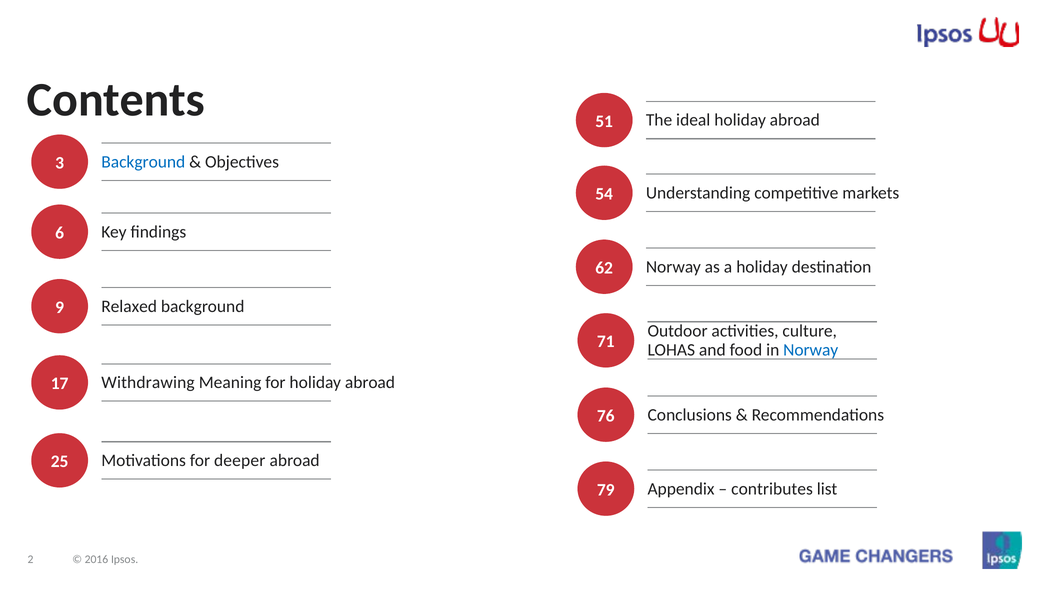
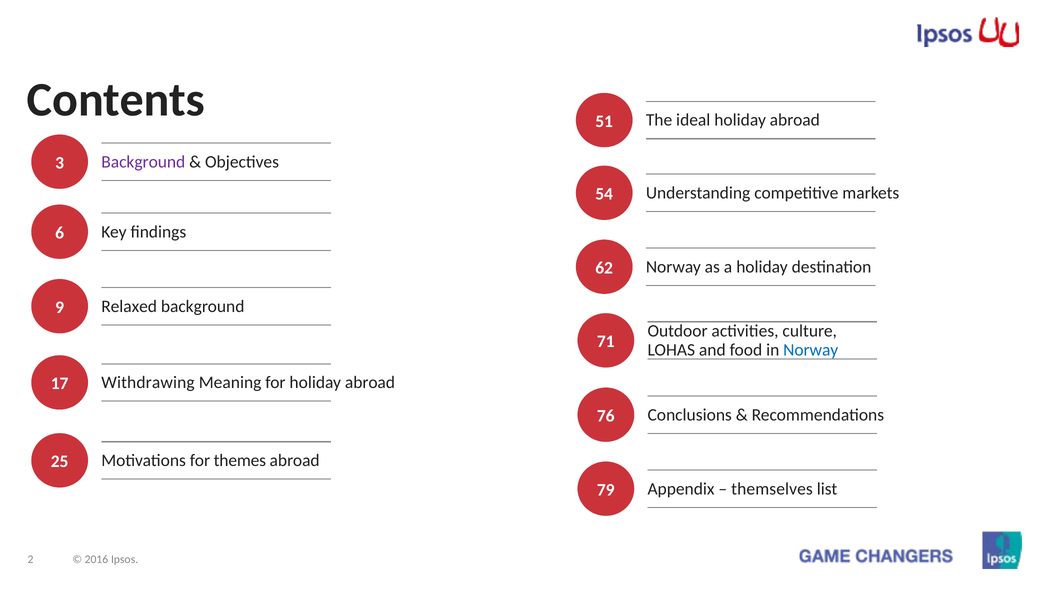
Background at (143, 162) colour: blue -> purple
deeper: deeper -> themes
contributes: contributes -> themselves
